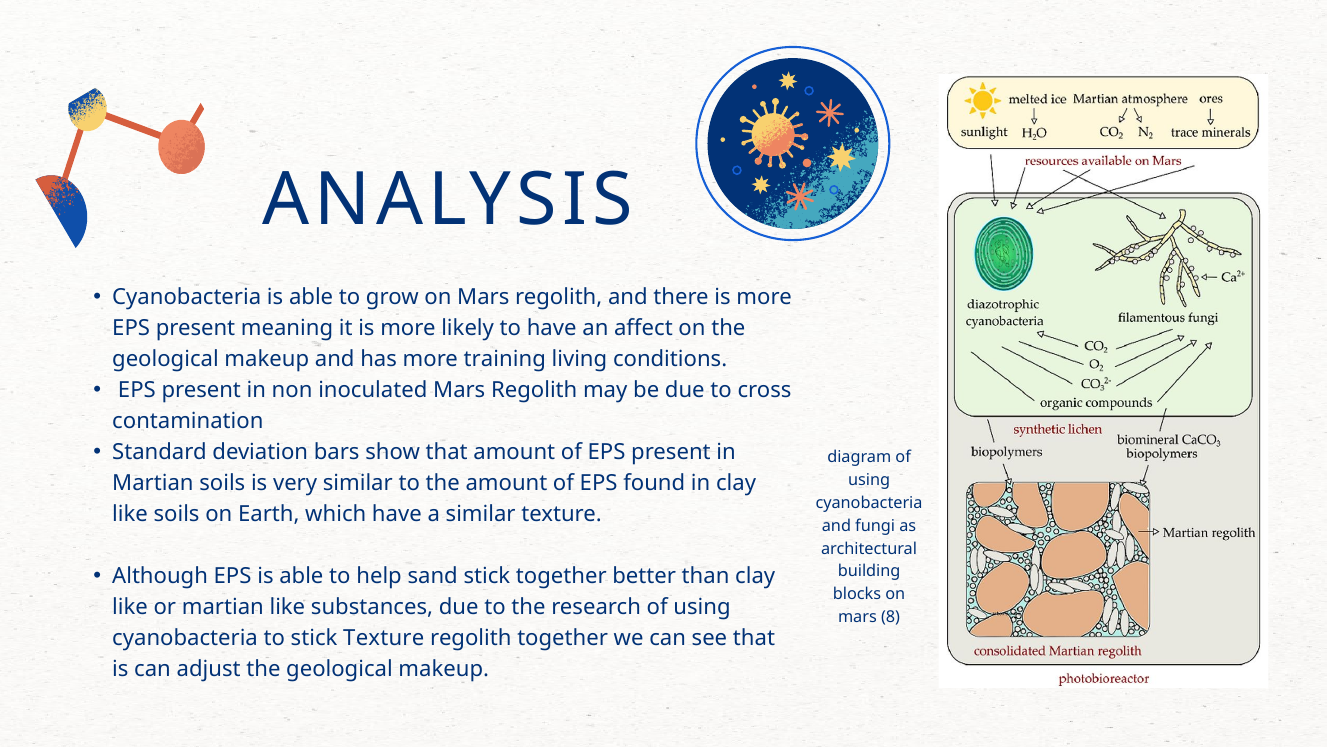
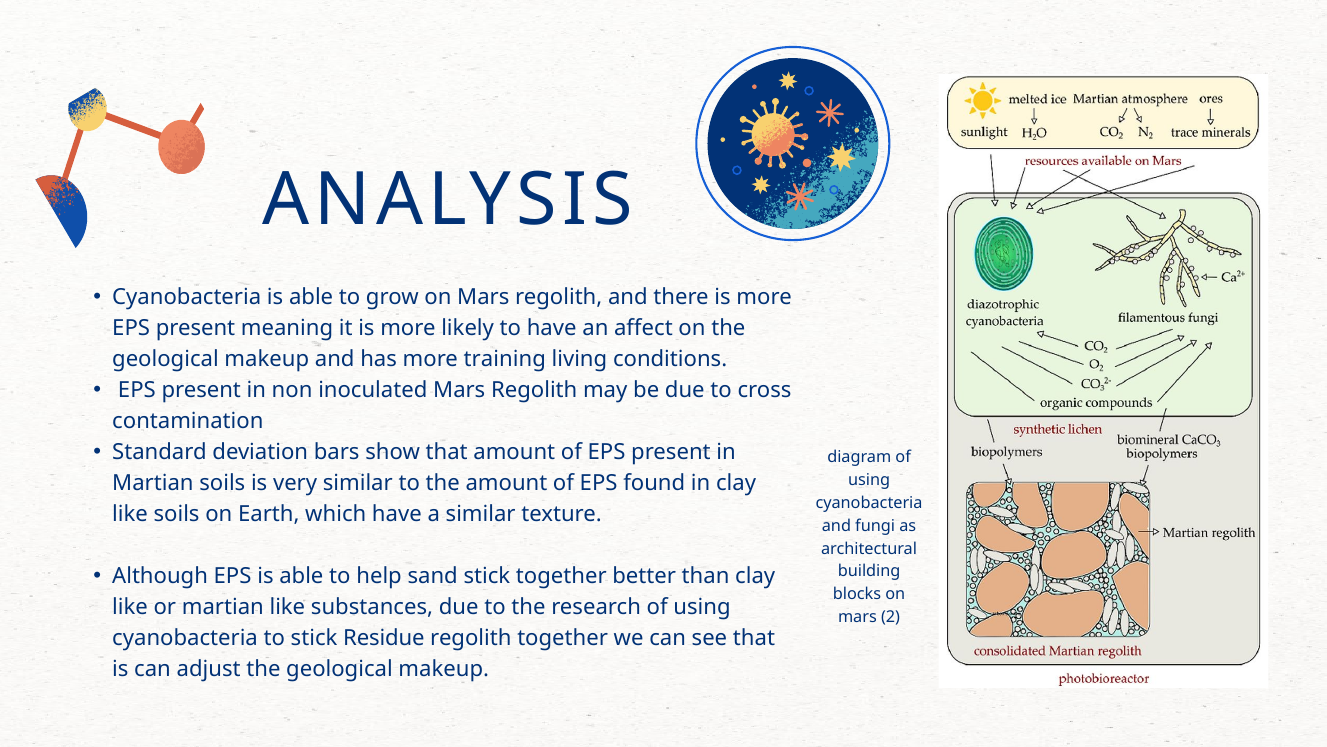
8: 8 -> 2
stick Texture: Texture -> Residue
